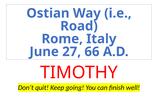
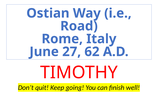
66: 66 -> 62
